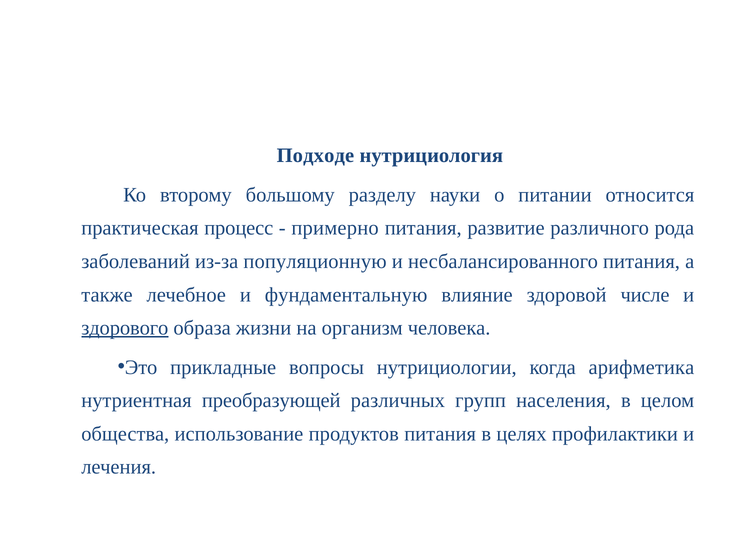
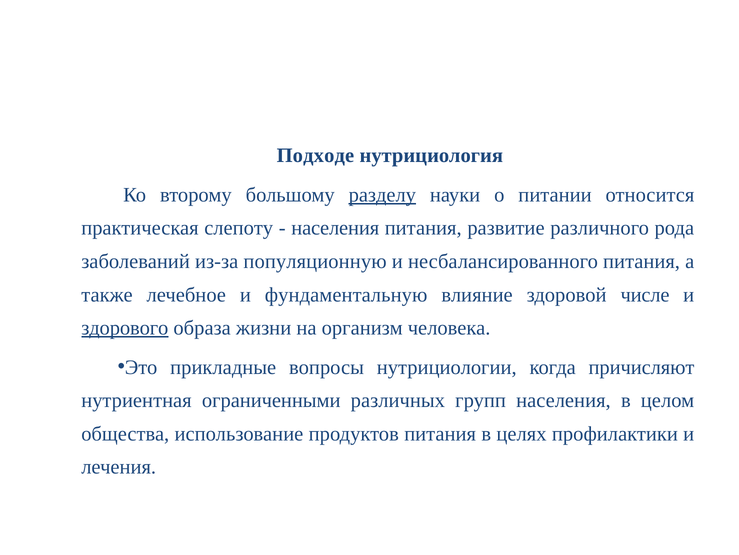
разделу underline: none -> present
процесс: процесс -> слепоту
примерно at (335, 228): примерно -> населения
арифметика: арифметика -> причисляют
преобразующей: преобразующей -> ограниченными
